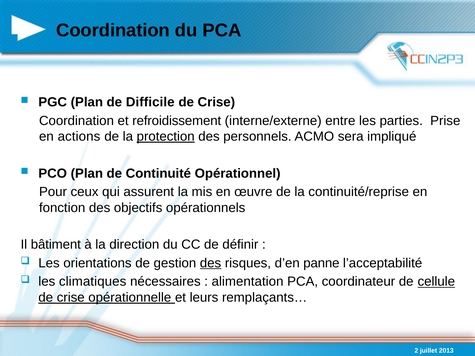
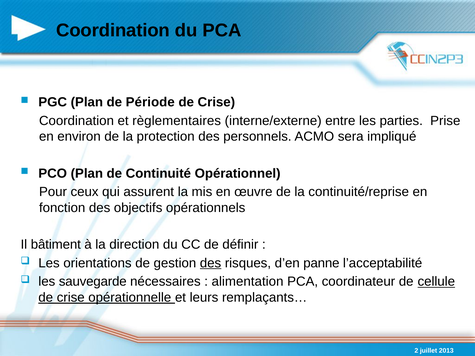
Difficile: Difficile -> Période
refroidissement: refroidissement -> règlementaires
actions: actions -> environ
protection underline: present -> none
climatiques: climatiques -> sauvegarde
